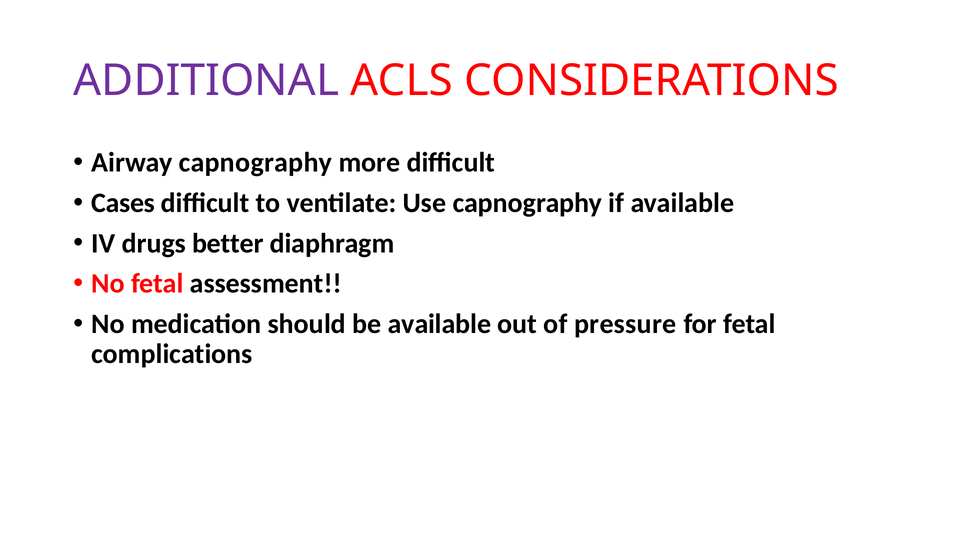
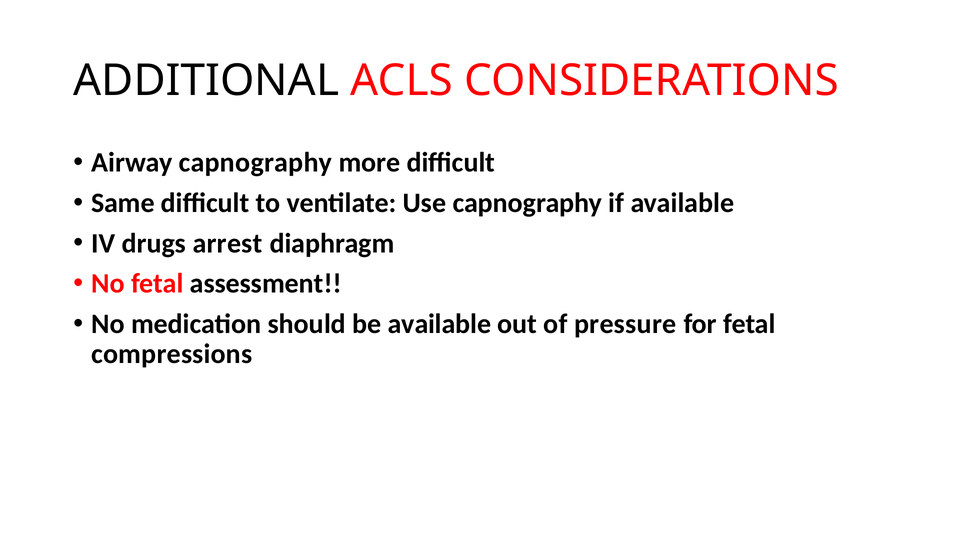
ADDITIONAL colour: purple -> black
Cases: Cases -> Same
better: better -> arrest
complications: complications -> compressions
